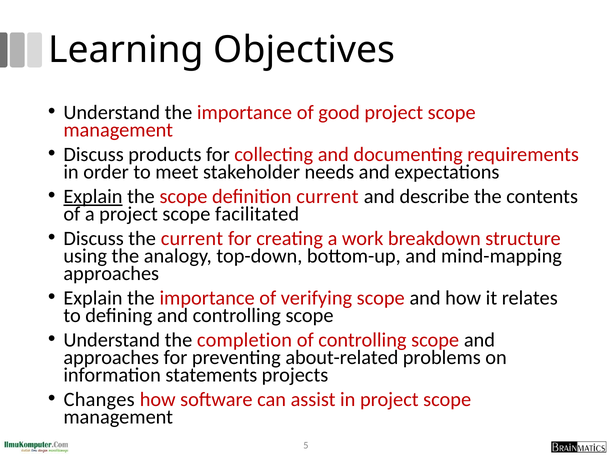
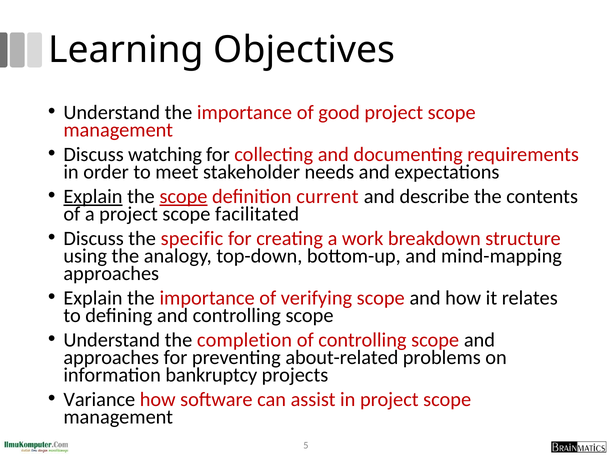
products: products -> watching
scope at (183, 197) underline: none -> present
the current: current -> specific
statements: statements -> bankruptcy
Changes: Changes -> Variance
